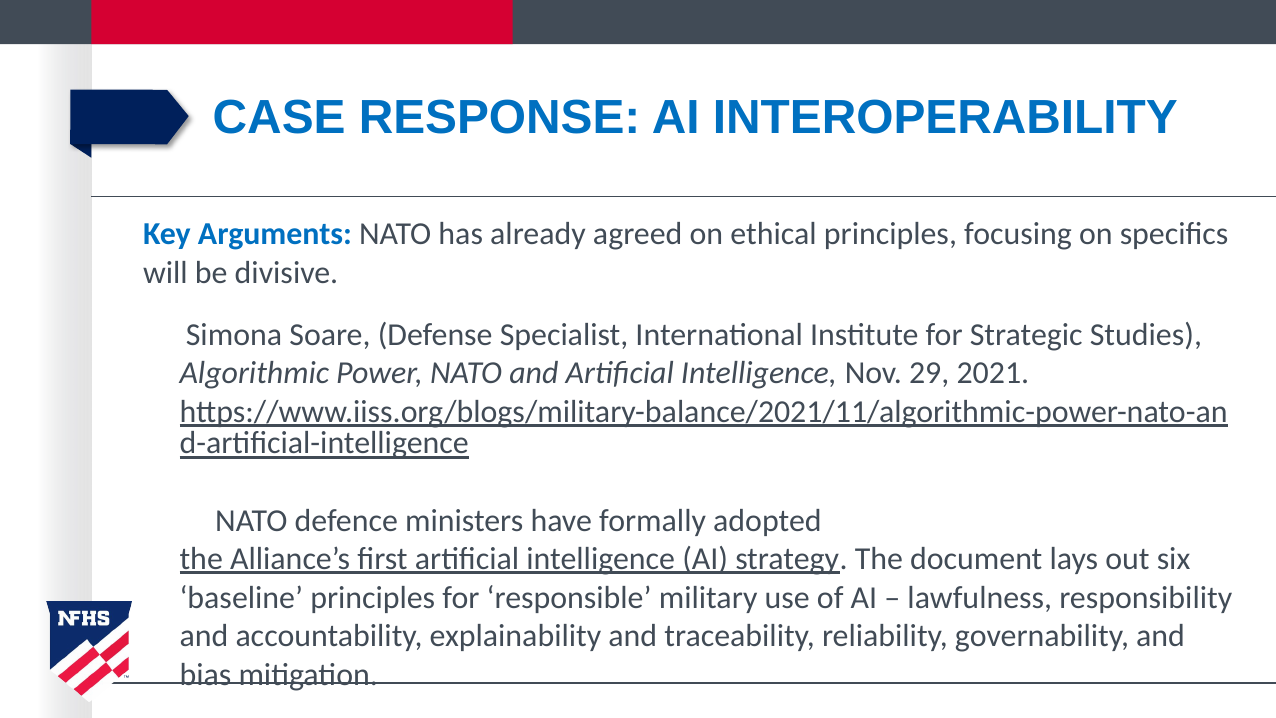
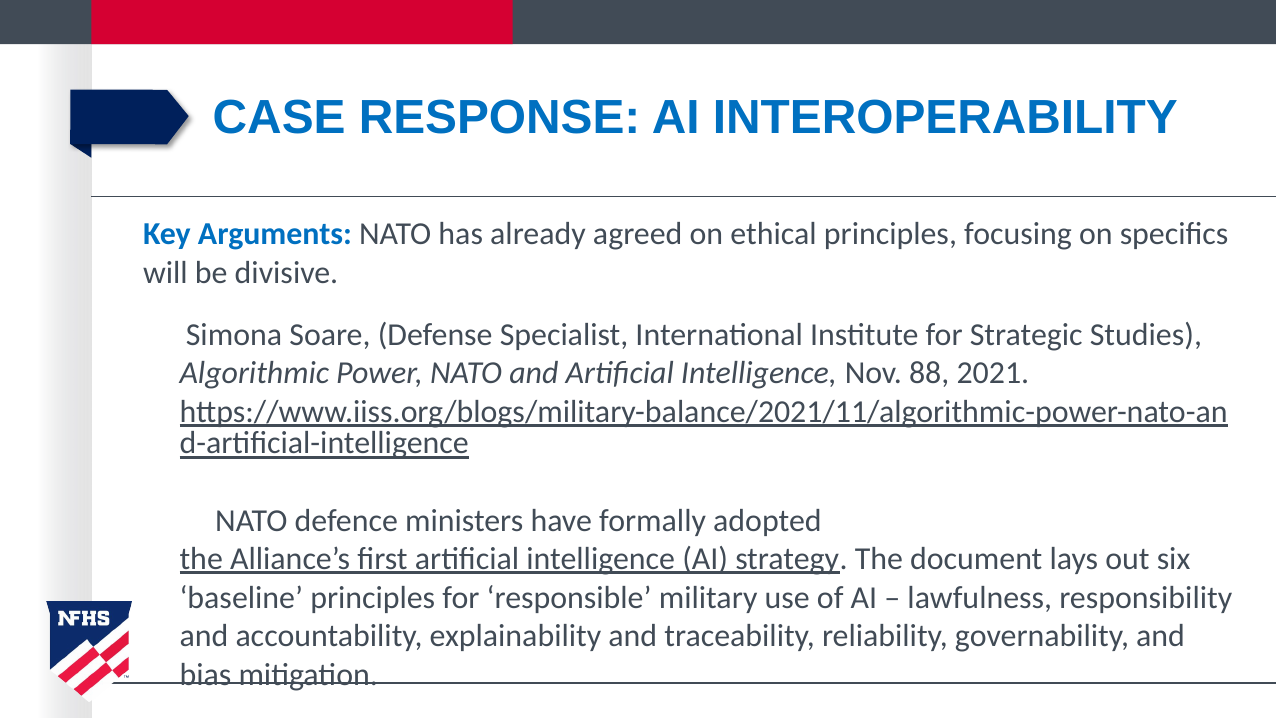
29: 29 -> 88
